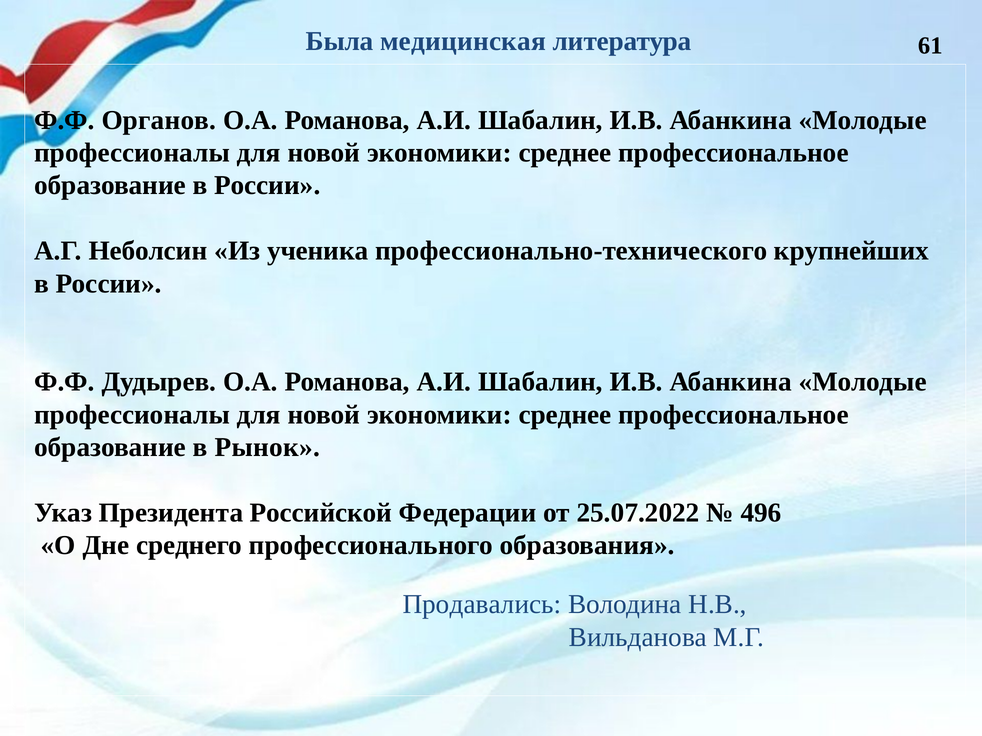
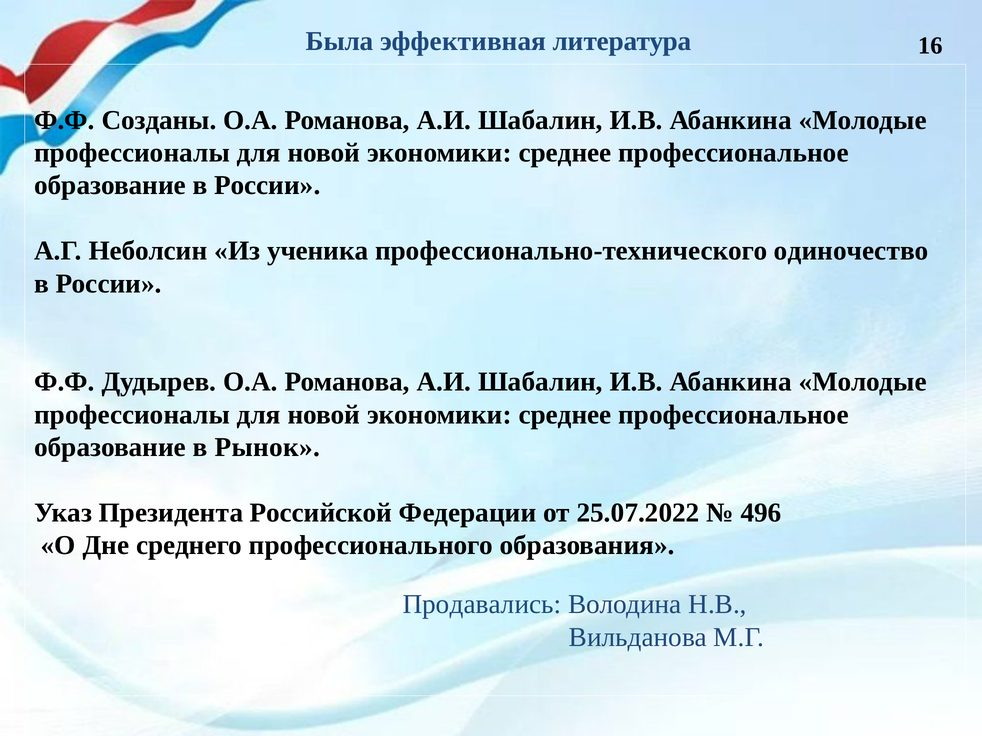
медицинская: медицинская -> эффективная
61: 61 -> 16
Органов: Органов -> Созданы
крупнейших: крупнейших -> одиночество
